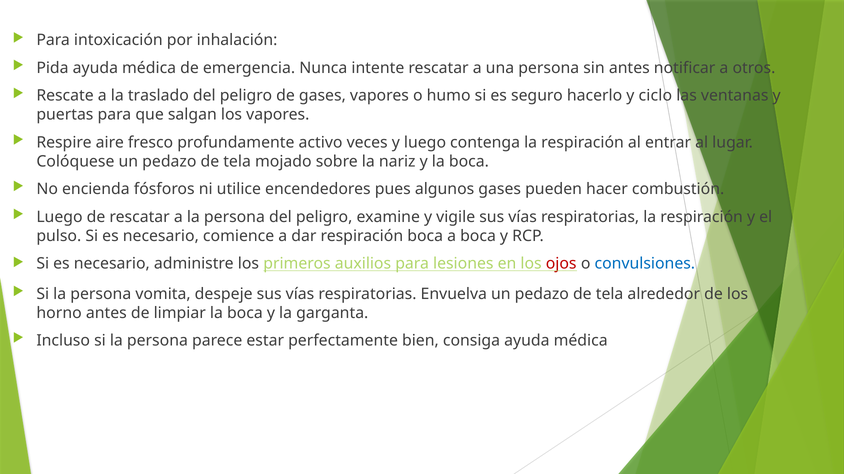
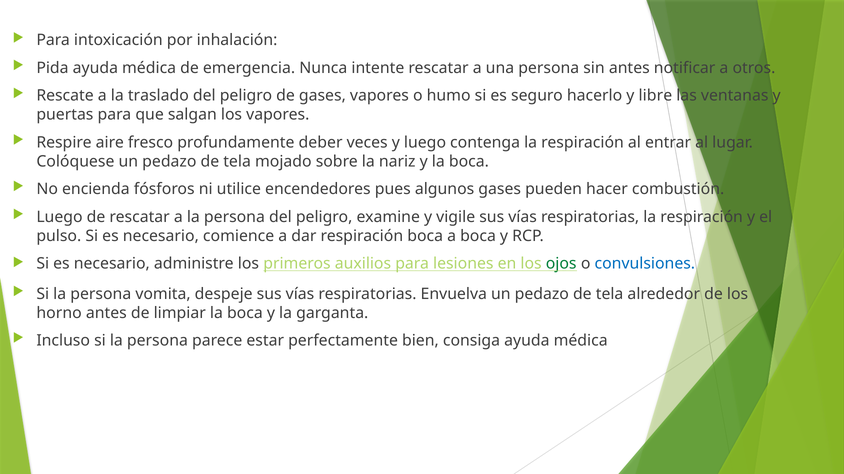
ciclo: ciclo -> libre
activo: activo -> deber
ojos colour: red -> green
